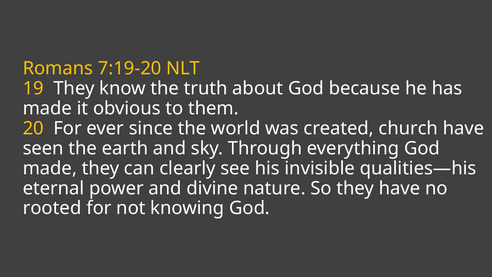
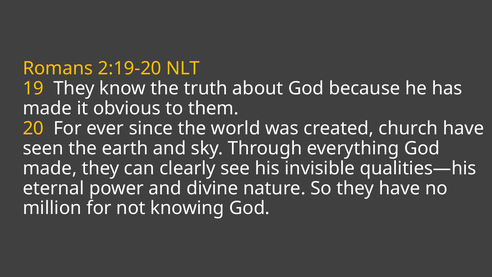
7:19-20: 7:19-20 -> 2:19-20
rooted: rooted -> million
